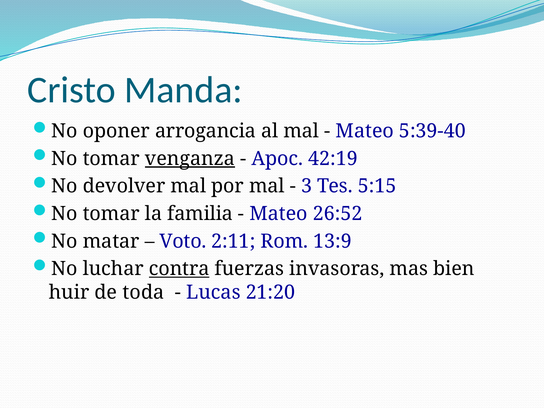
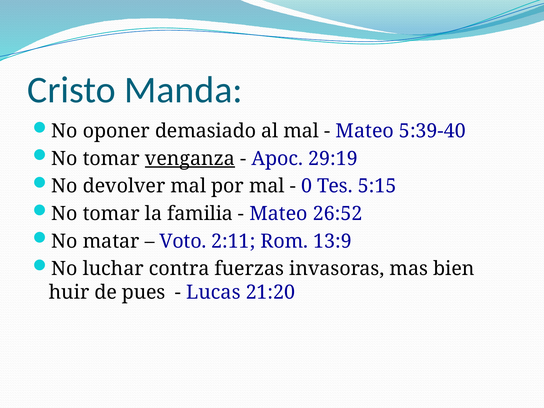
arrogancia: arrogancia -> demasiado
42:19: 42:19 -> 29:19
3: 3 -> 0
contra underline: present -> none
toda: toda -> pues
